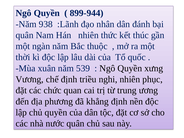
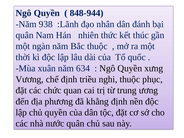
899-944: 899-944 -> 848-944
539: 539 -> 634
nghi nhiên: nhiên -> thuộc
